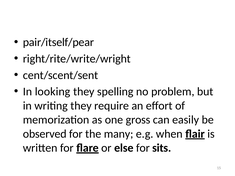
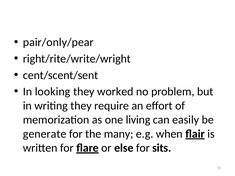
pair/itself/pear: pair/itself/pear -> pair/only/pear
spelling: spelling -> worked
gross: gross -> living
observed: observed -> generate
